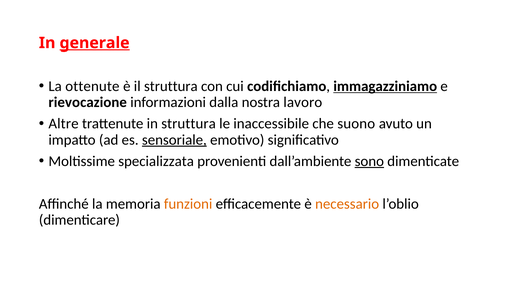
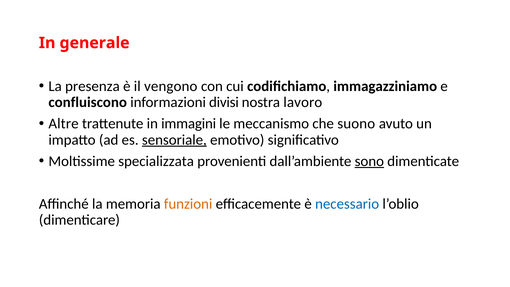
generale underline: present -> none
ottenute: ottenute -> presenza
il struttura: struttura -> vengono
immagazziniamo underline: present -> none
rievocazione: rievocazione -> confluiscono
dalla: dalla -> divisi
in struttura: struttura -> immagini
inaccessibile: inaccessibile -> meccanismo
necessario colour: orange -> blue
